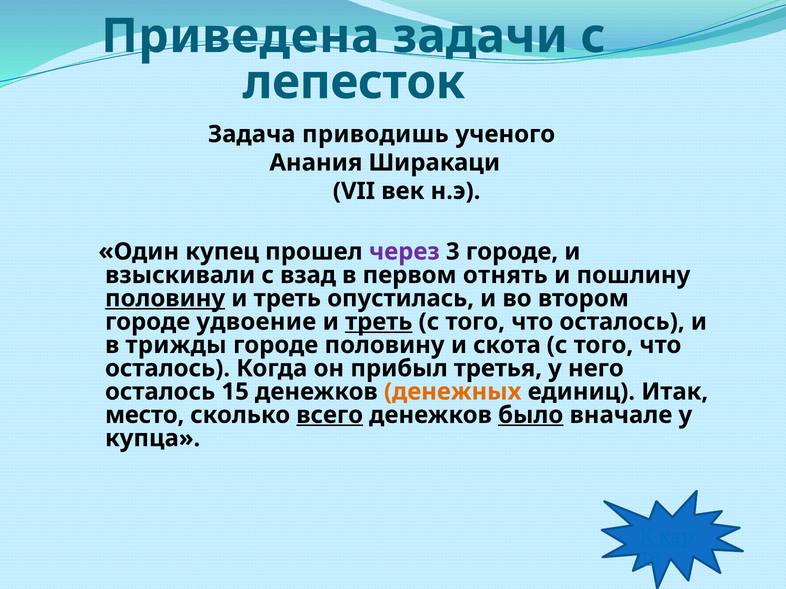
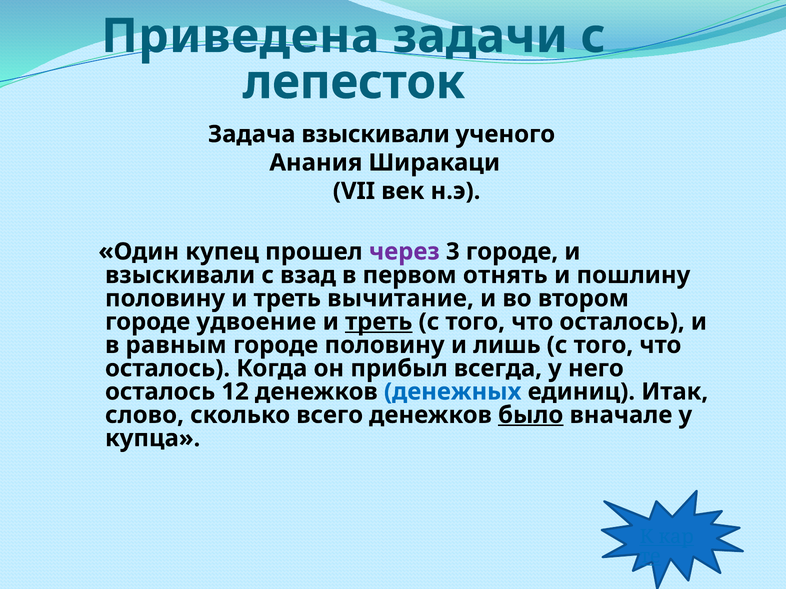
Задача приводишь: приводишь -> взыскивали
половину at (165, 299) underline: present -> none
опустилась: опустилась -> вычитание
трижды: трижды -> равным
скота: скота -> лишь
третья: третья -> всегда
15: 15 -> 12
денежных colour: orange -> blue
место: место -> слово
всего underline: present -> none
